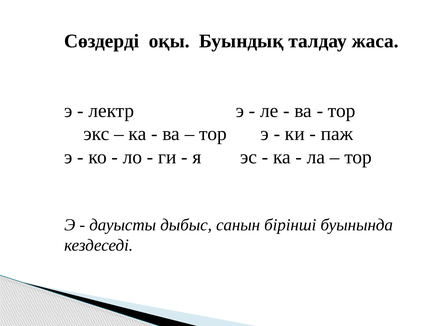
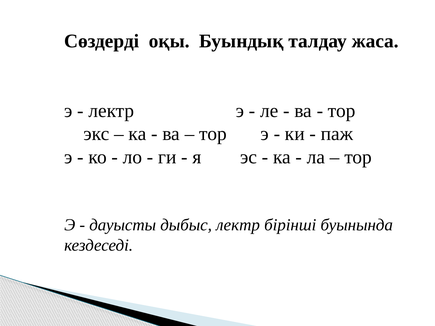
дыбыс санын: санын -> лектр
